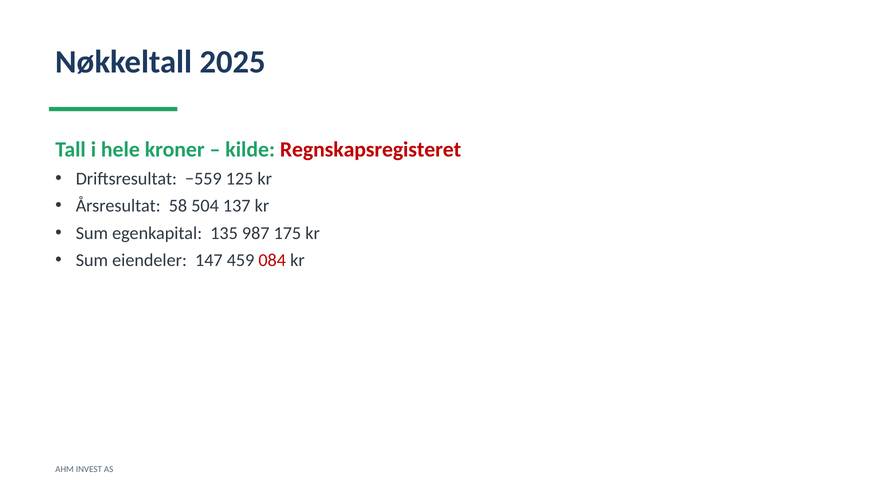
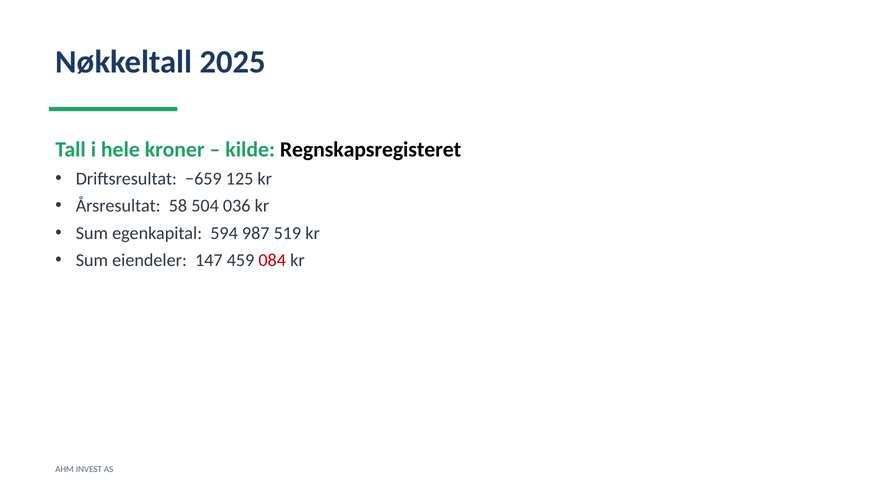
Regnskapsregisteret colour: red -> black
−559: −559 -> −659
137: 137 -> 036
135: 135 -> 594
175: 175 -> 519
